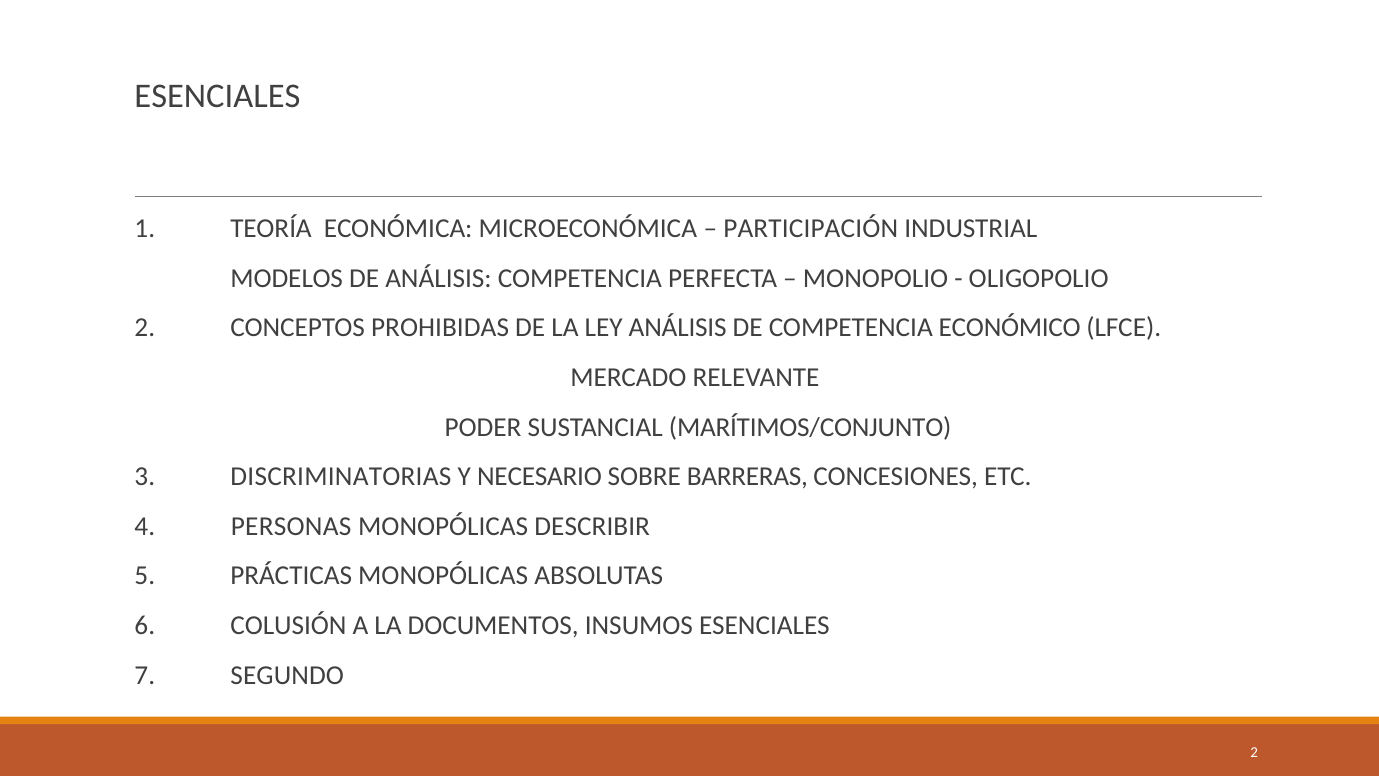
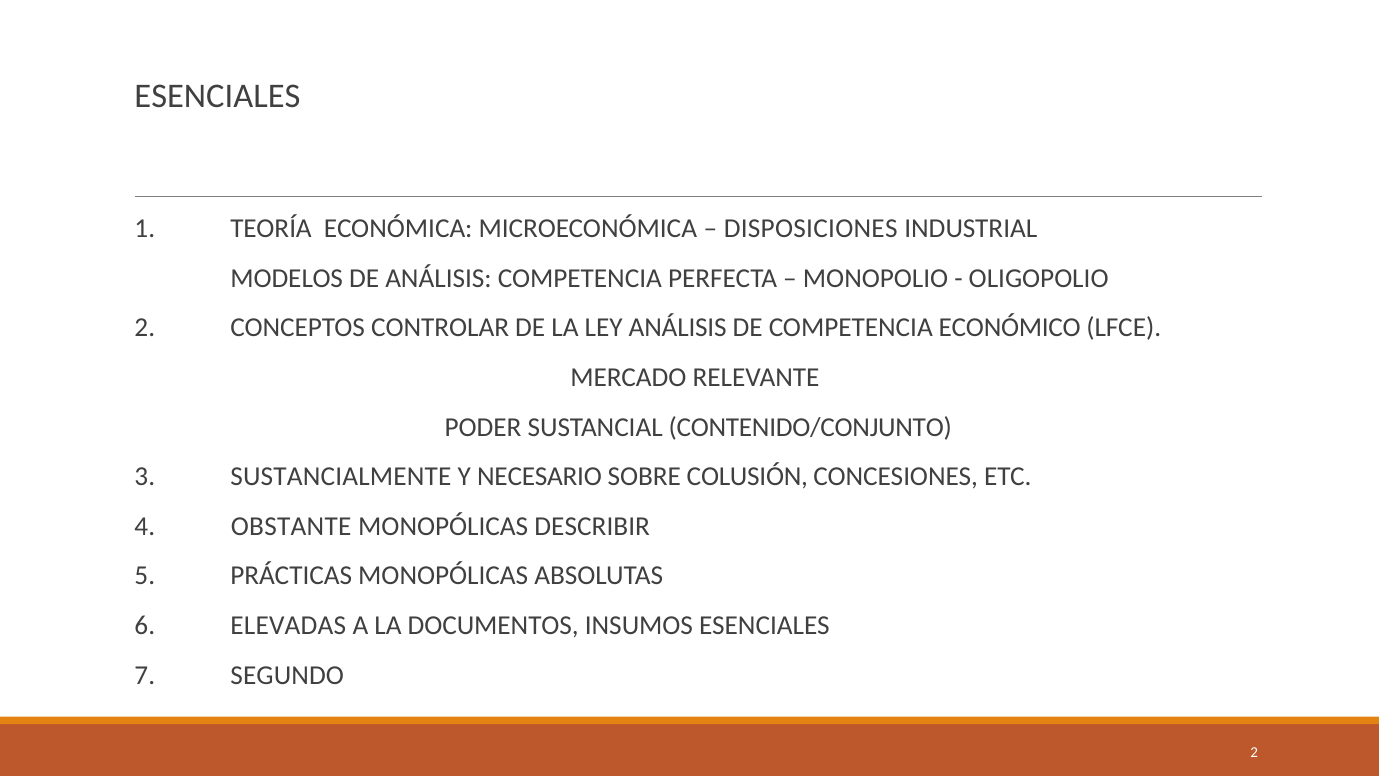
PARTICIPACIÓN: PARTICIPACIÓN -> DISPOSICIONES
PROHIBIDAS: PROHIBIDAS -> CONTROLAR
MARÍTIMOS/CONJUNTO: MARÍTIMOS/CONJUNTO -> CONTENIDO/CONJUNTO
DISCRIMINATORIAS: DISCRIMINATORIAS -> SUSTANCIALMENTE
BARRERAS: BARRERAS -> COLUSIÓN
PERSONAS: PERSONAS -> OBSTANTE
COLUSIÓN: COLUSIÓN -> ELEVADAS
